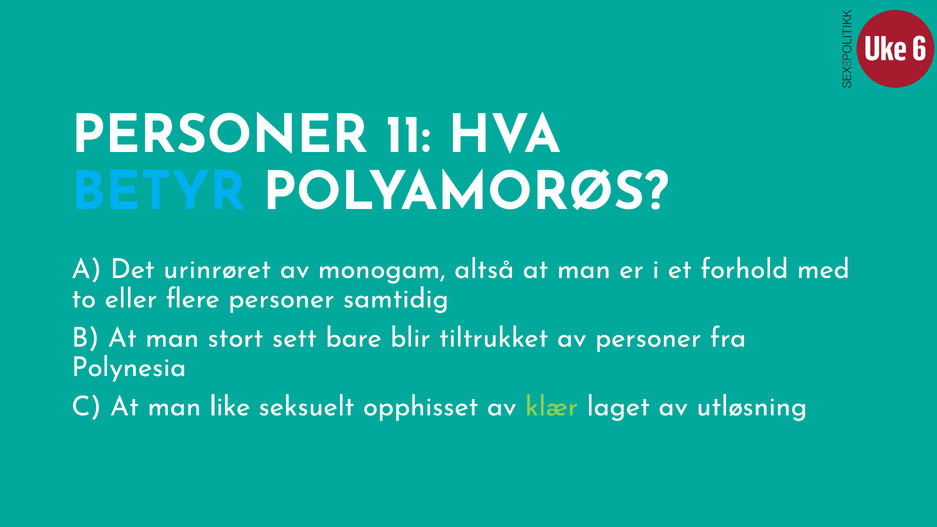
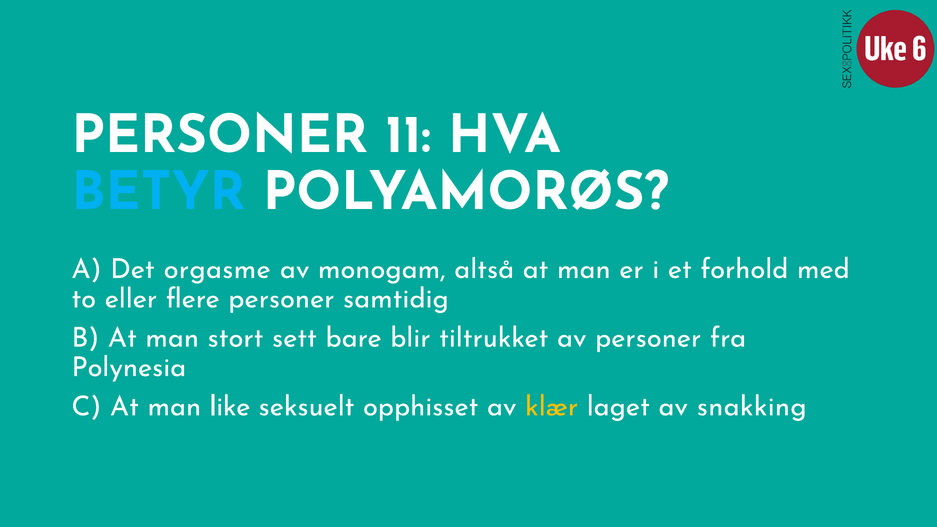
urinrøret: urinrøret -> orgasme
klær colour: light green -> yellow
utløsning: utløsning -> snakking
